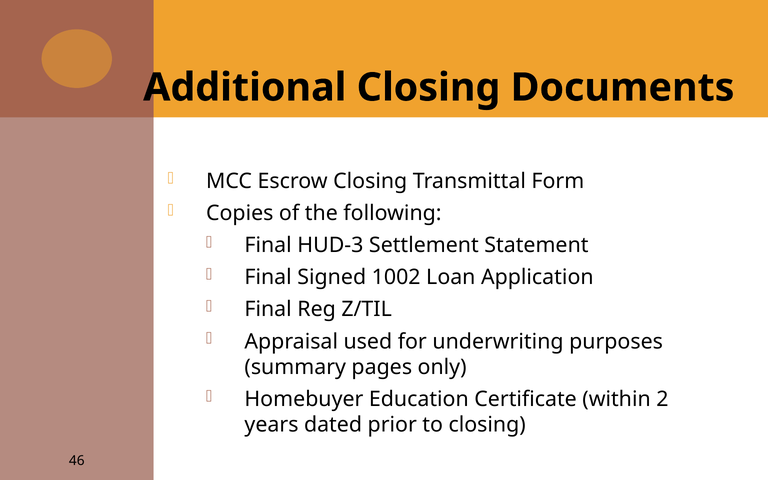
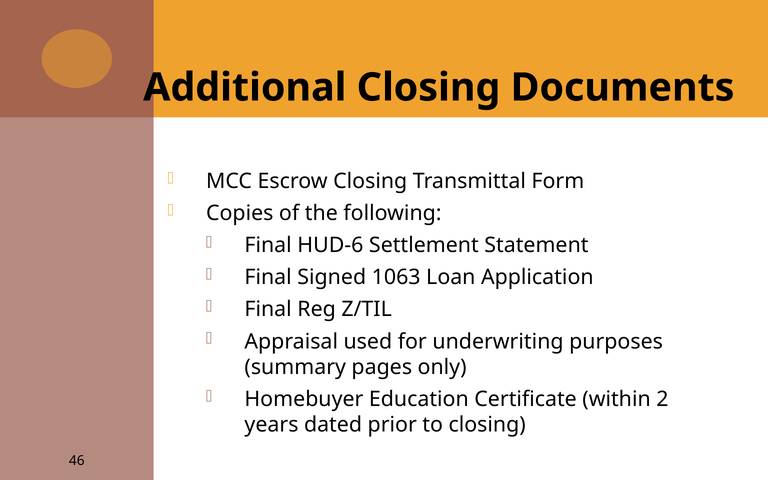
HUD-3: HUD-3 -> HUD-6
1002: 1002 -> 1063
